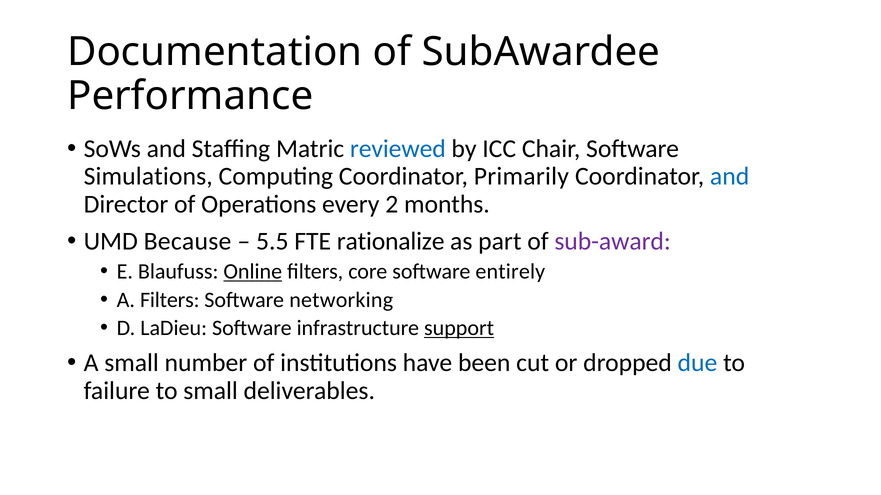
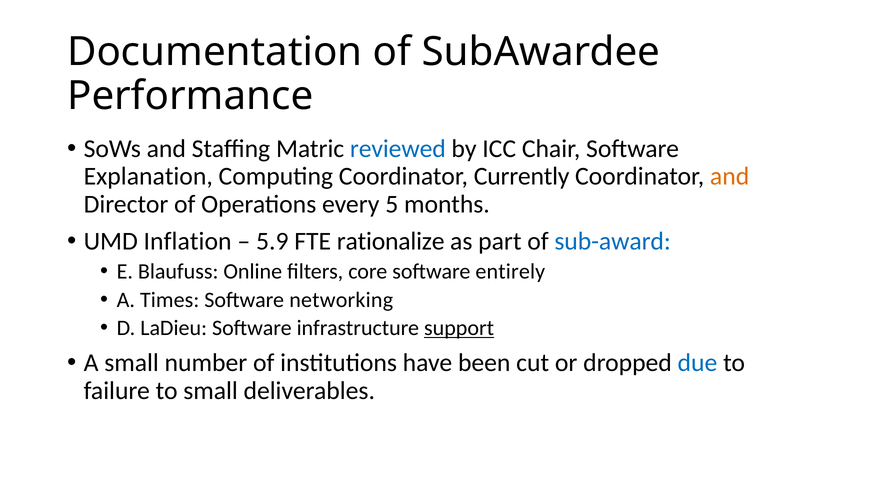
Simulations: Simulations -> Explanation
Primarily: Primarily -> Currently
and at (730, 177) colour: blue -> orange
2: 2 -> 5
Because: Because -> Inflation
5.5: 5.5 -> 5.9
sub-award colour: purple -> blue
Online underline: present -> none
A Filters: Filters -> Times
